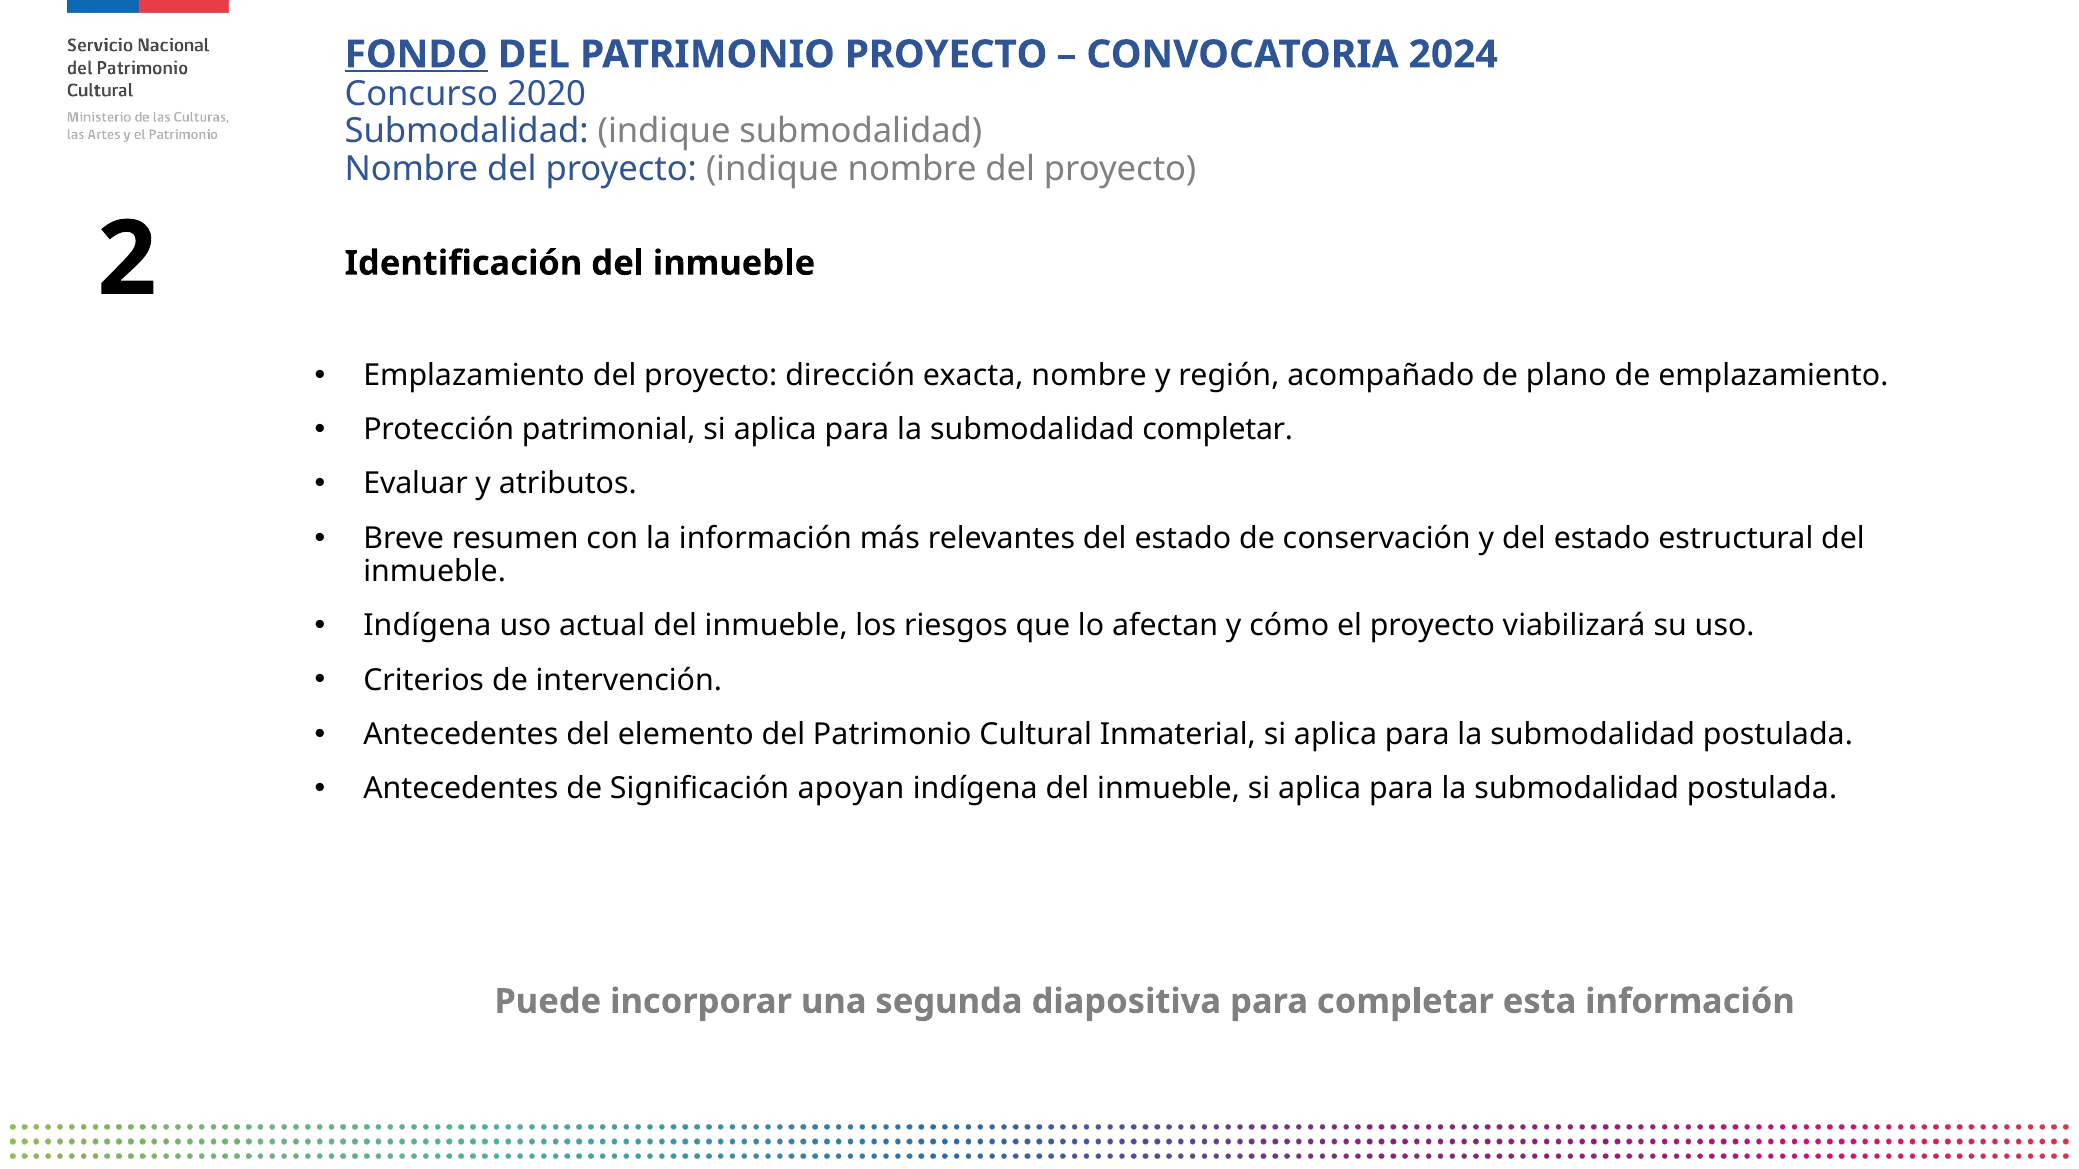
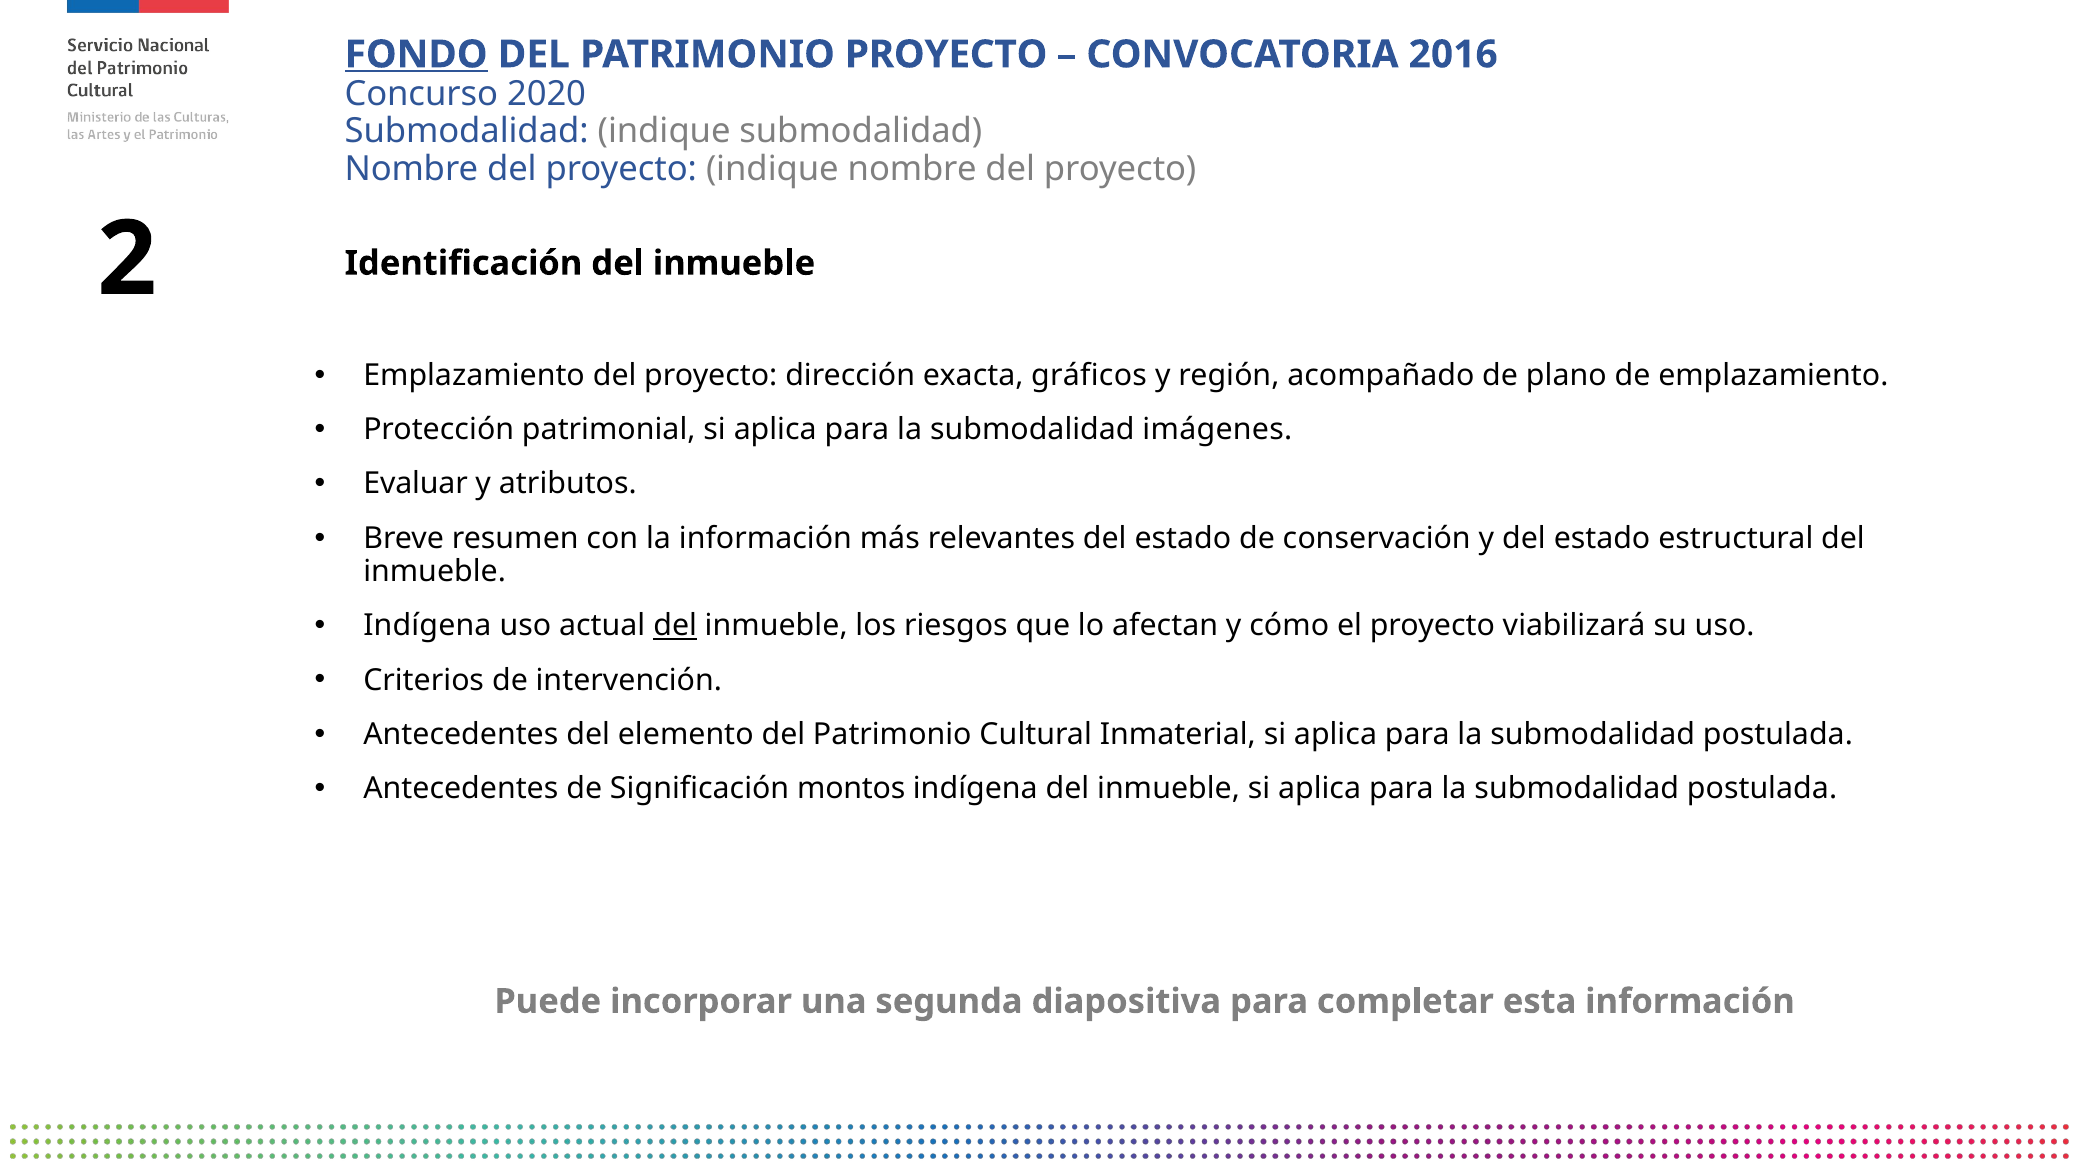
2024: 2024 -> 2016
exacta nombre: nombre -> gráficos
submodalidad completar: completar -> imágenes
del at (675, 626) underline: none -> present
apoyan: apoyan -> montos
